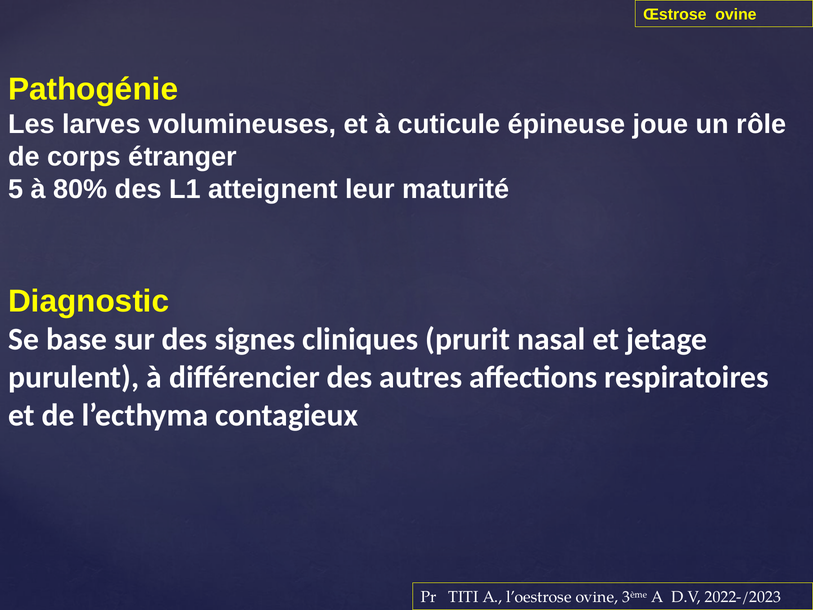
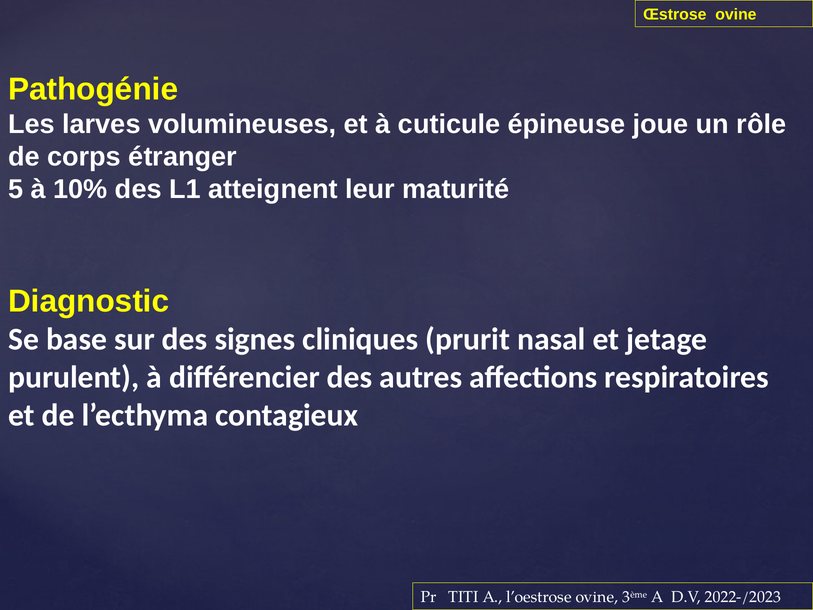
80%: 80% -> 10%
